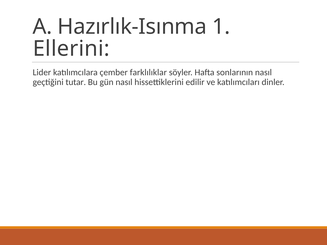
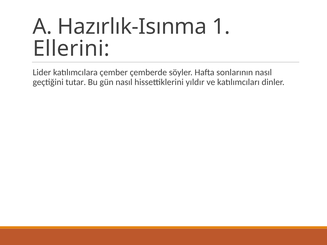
farklılıklar: farklılıklar -> çemberde
edilir: edilir -> yıldır
